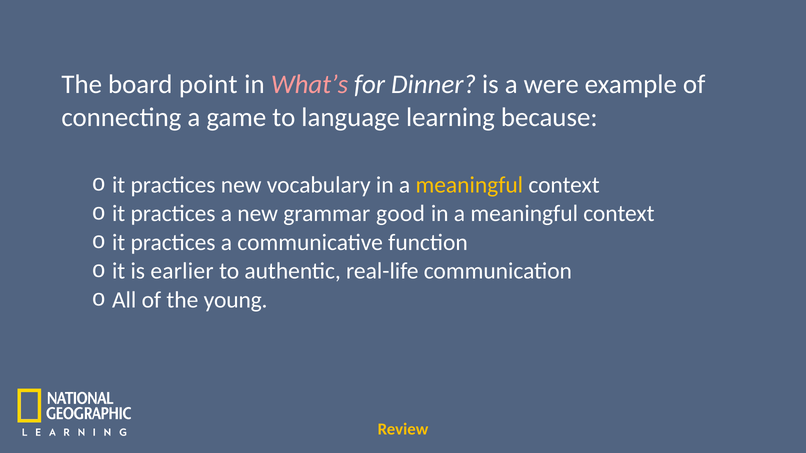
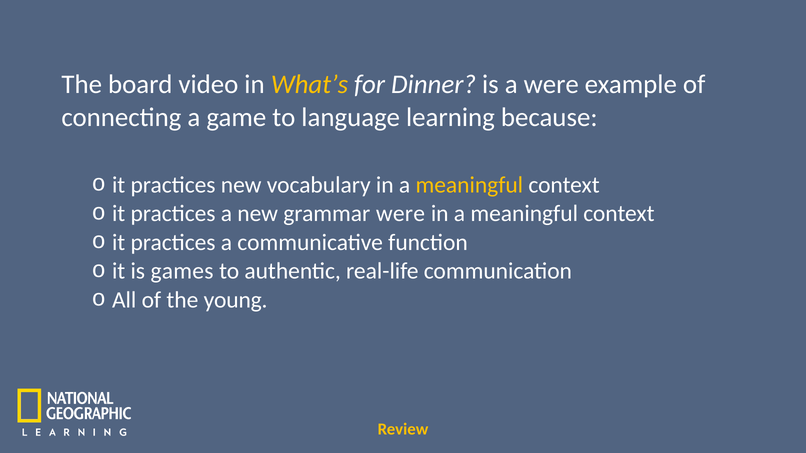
point: point -> video
What’s colour: pink -> yellow
grammar good: good -> were
earlier: earlier -> games
